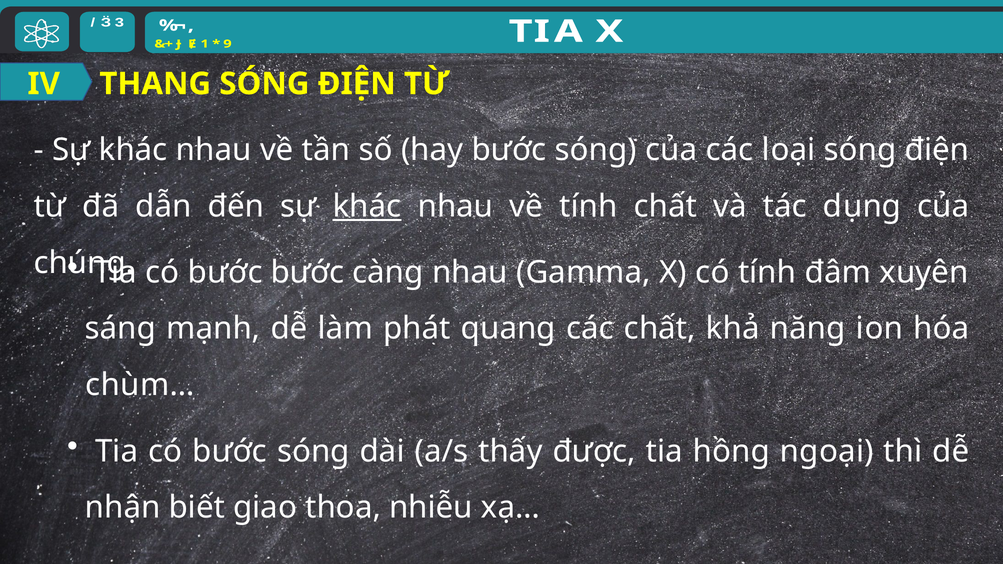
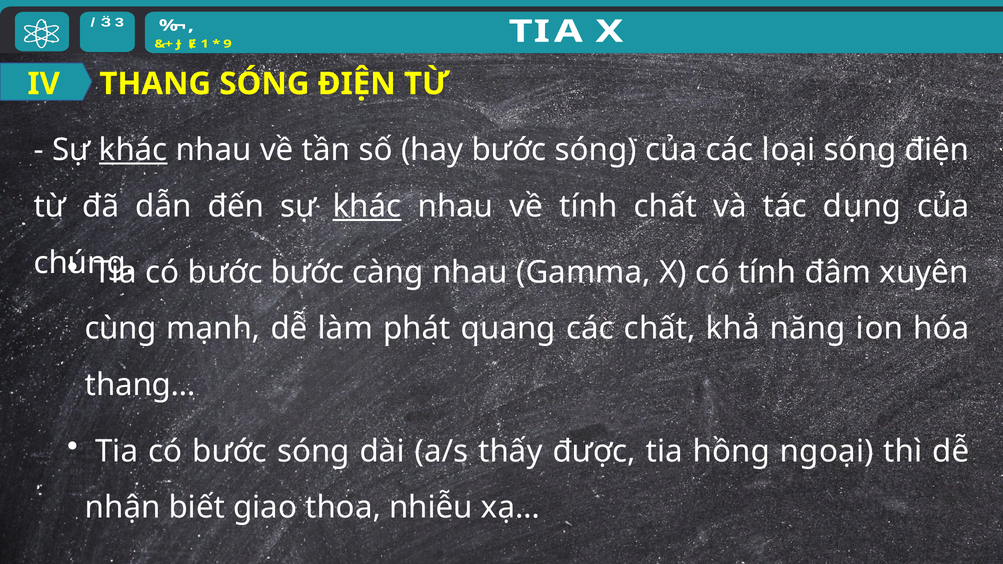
khác at (133, 150) underline: none -> present
sáng: sáng -> cùng
chùm…: chùm… -> thang…
